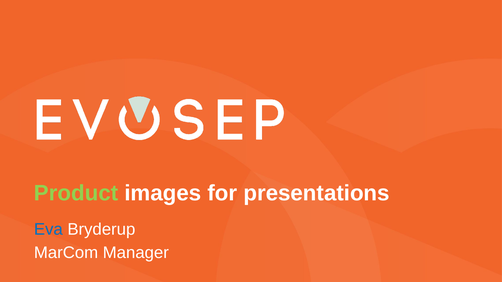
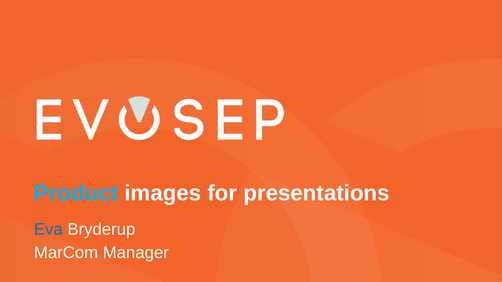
Product colour: light green -> light blue
